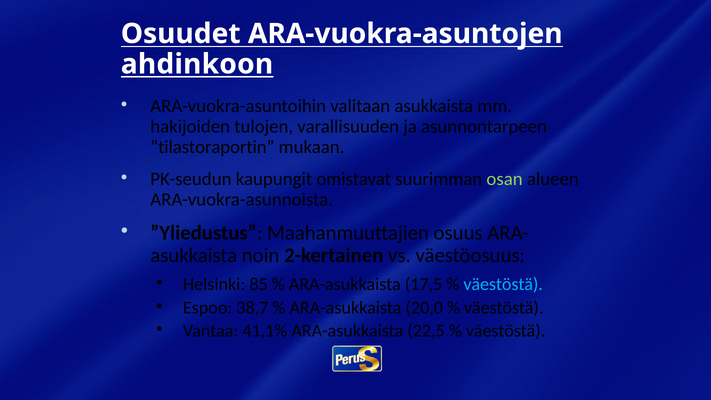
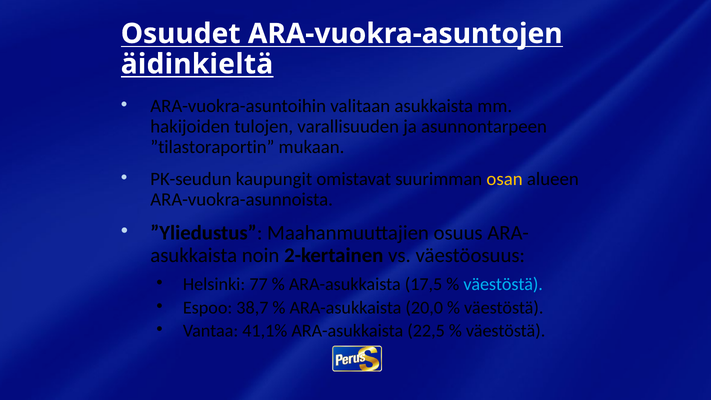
ahdinkoon: ahdinkoon -> äidinkieltä
osan colour: light green -> yellow
85: 85 -> 77
